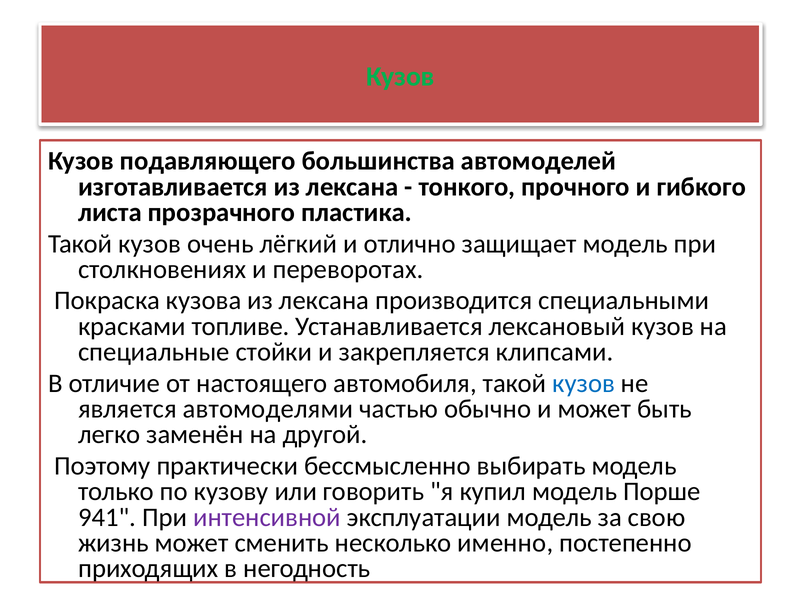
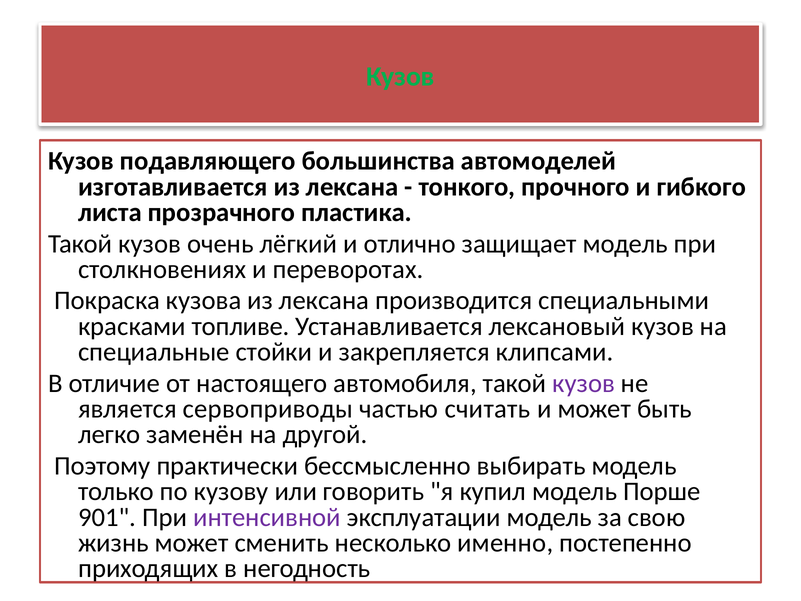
кузов at (584, 383) colour: blue -> purple
автомоделями: автомоделями -> сервоприводы
обычно: обычно -> считать
941: 941 -> 901
